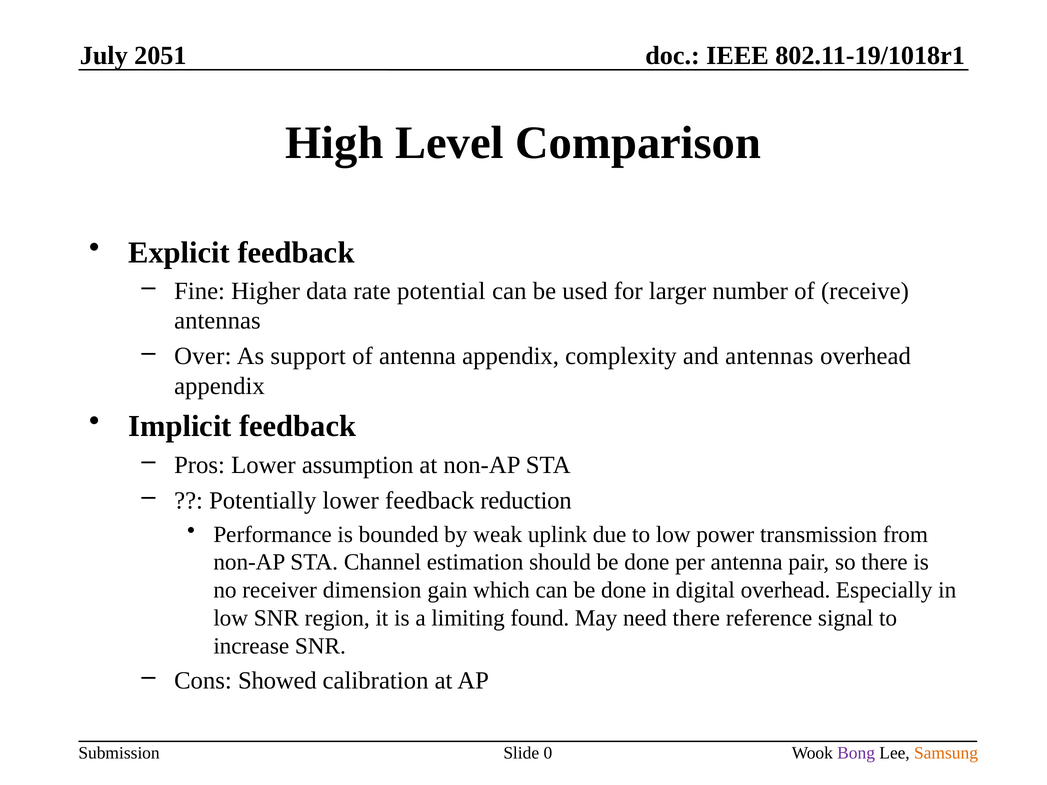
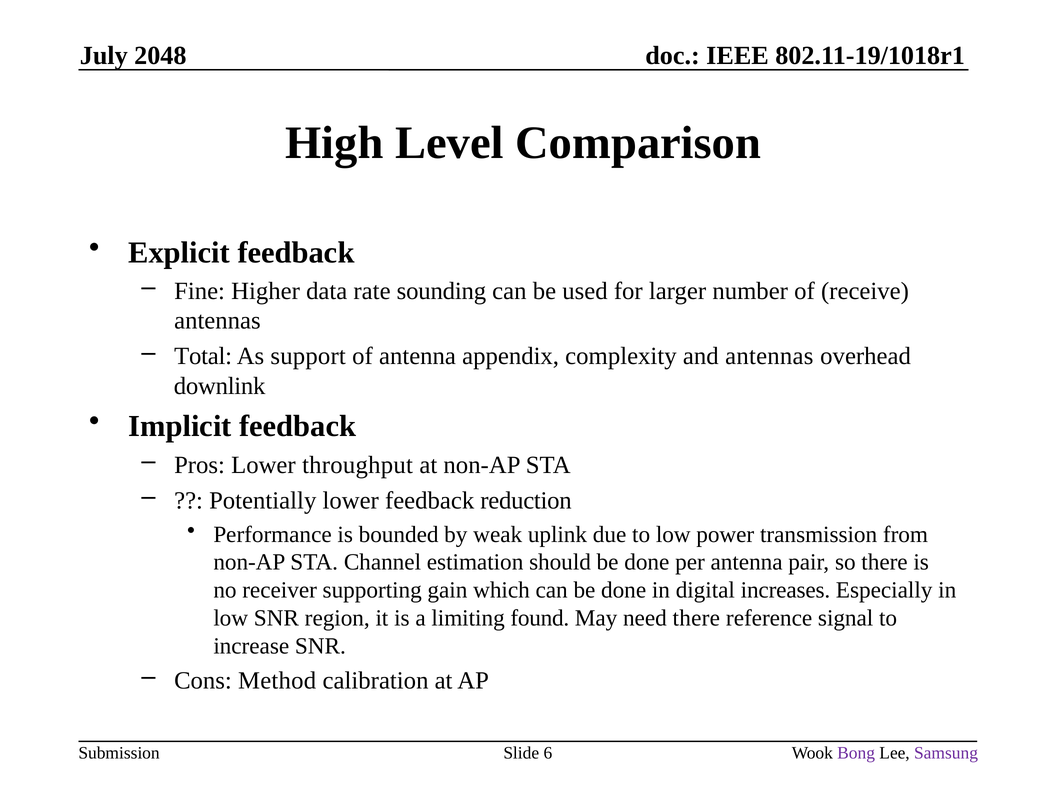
2051: 2051 -> 2048
potential: potential -> sounding
Over: Over -> Total
appendix at (219, 386): appendix -> downlink
assumption: assumption -> throughput
dimension: dimension -> supporting
digital overhead: overhead -> increases
Showed: Showed -> Method
0: 0 -> 6
Samsung colour: orange -> purple
